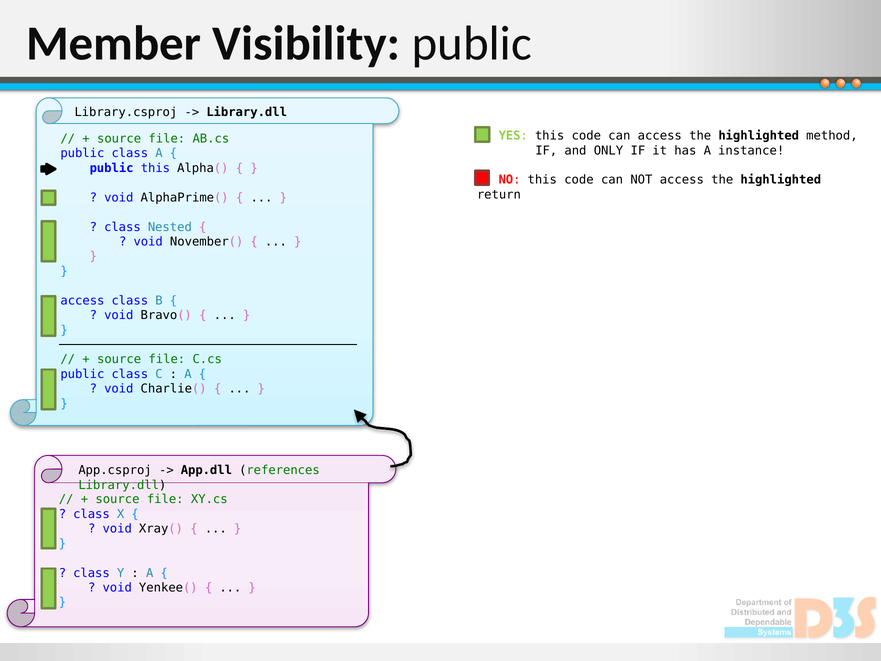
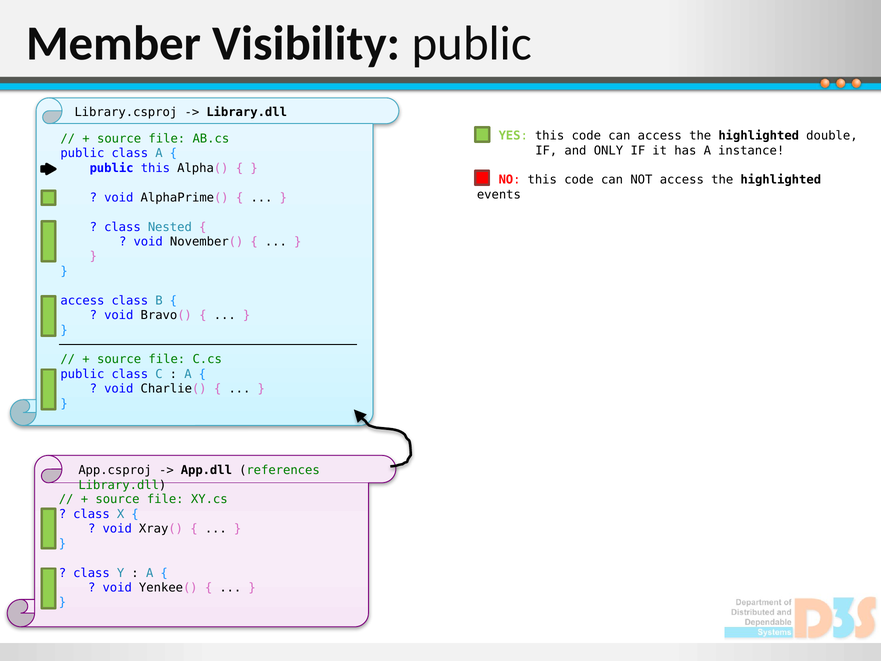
method: method -> double
return: return -> events
